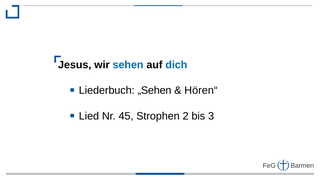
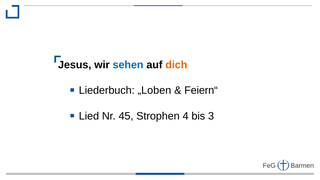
dich colour: blue -> orange
„Sehen: „Sehen -> „Loben
Hören“: Hören“ -> Feiern“
2: 2 -> 4
